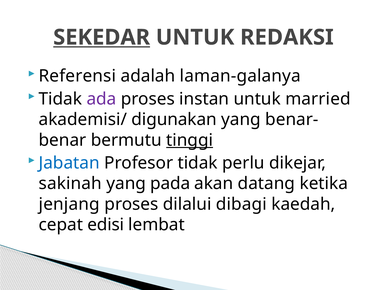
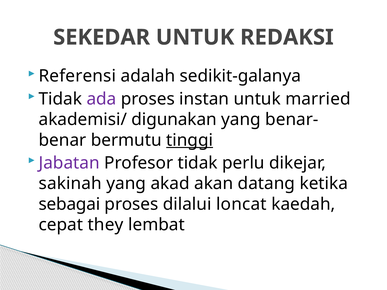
SEKEDAR underline: present -> none
laman-galanya: laman-galanya -> sedikit-galanya
Jabatan colour: blue -> purple
pada: pada -> akad
jenjang: jenjang -> sebagai
dibagi: dibagi -> loncat
edisi: edisi -> they
